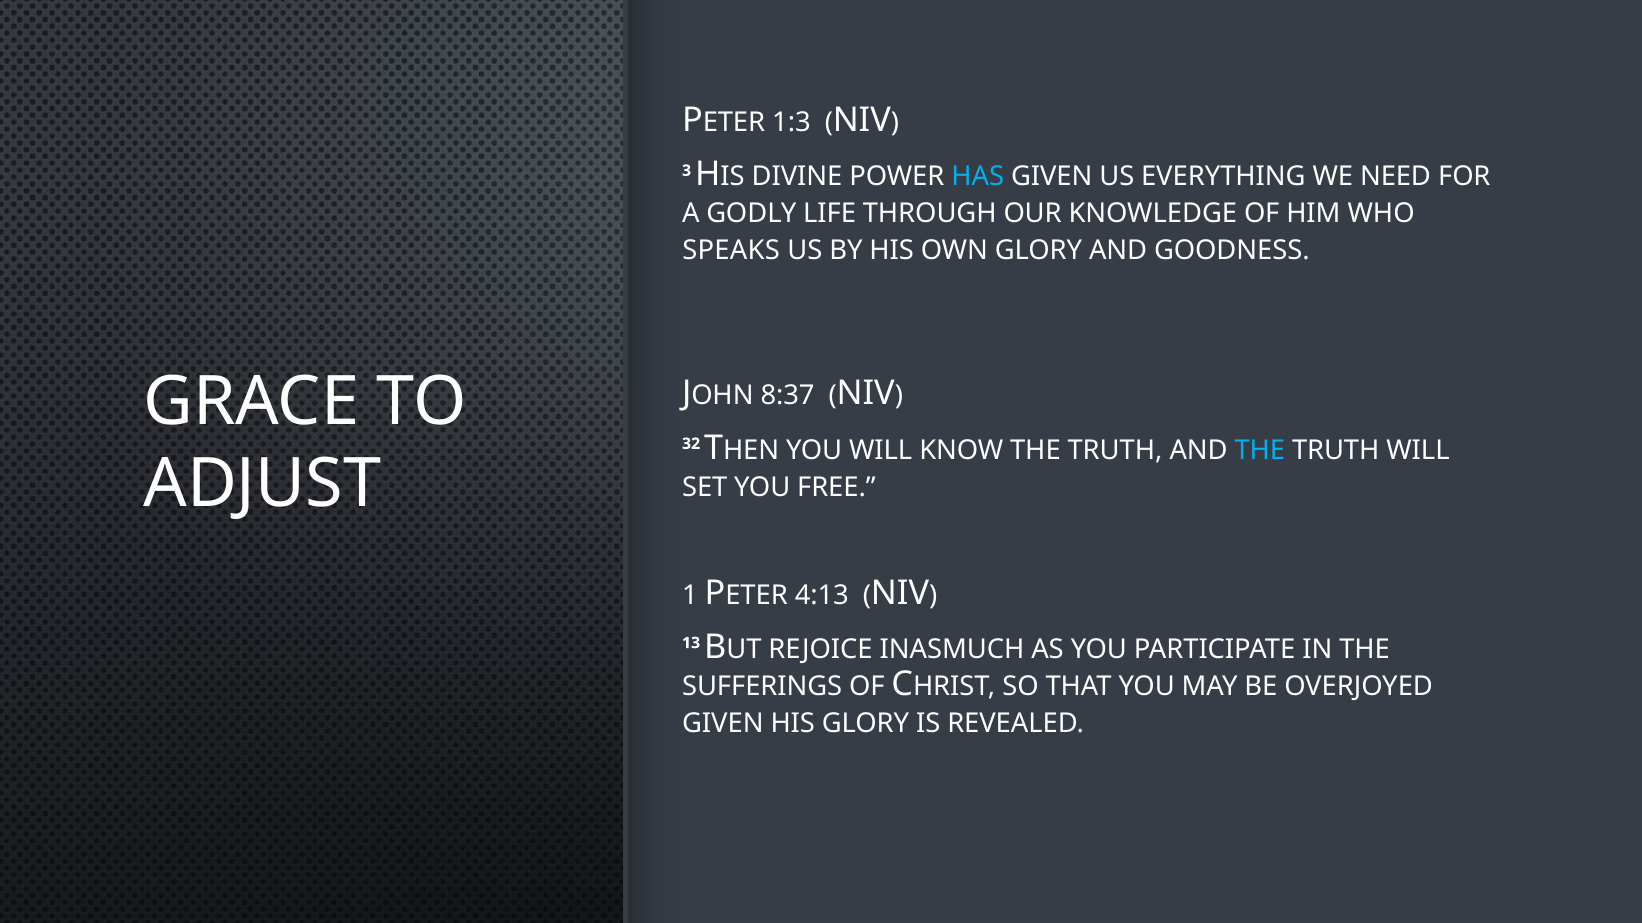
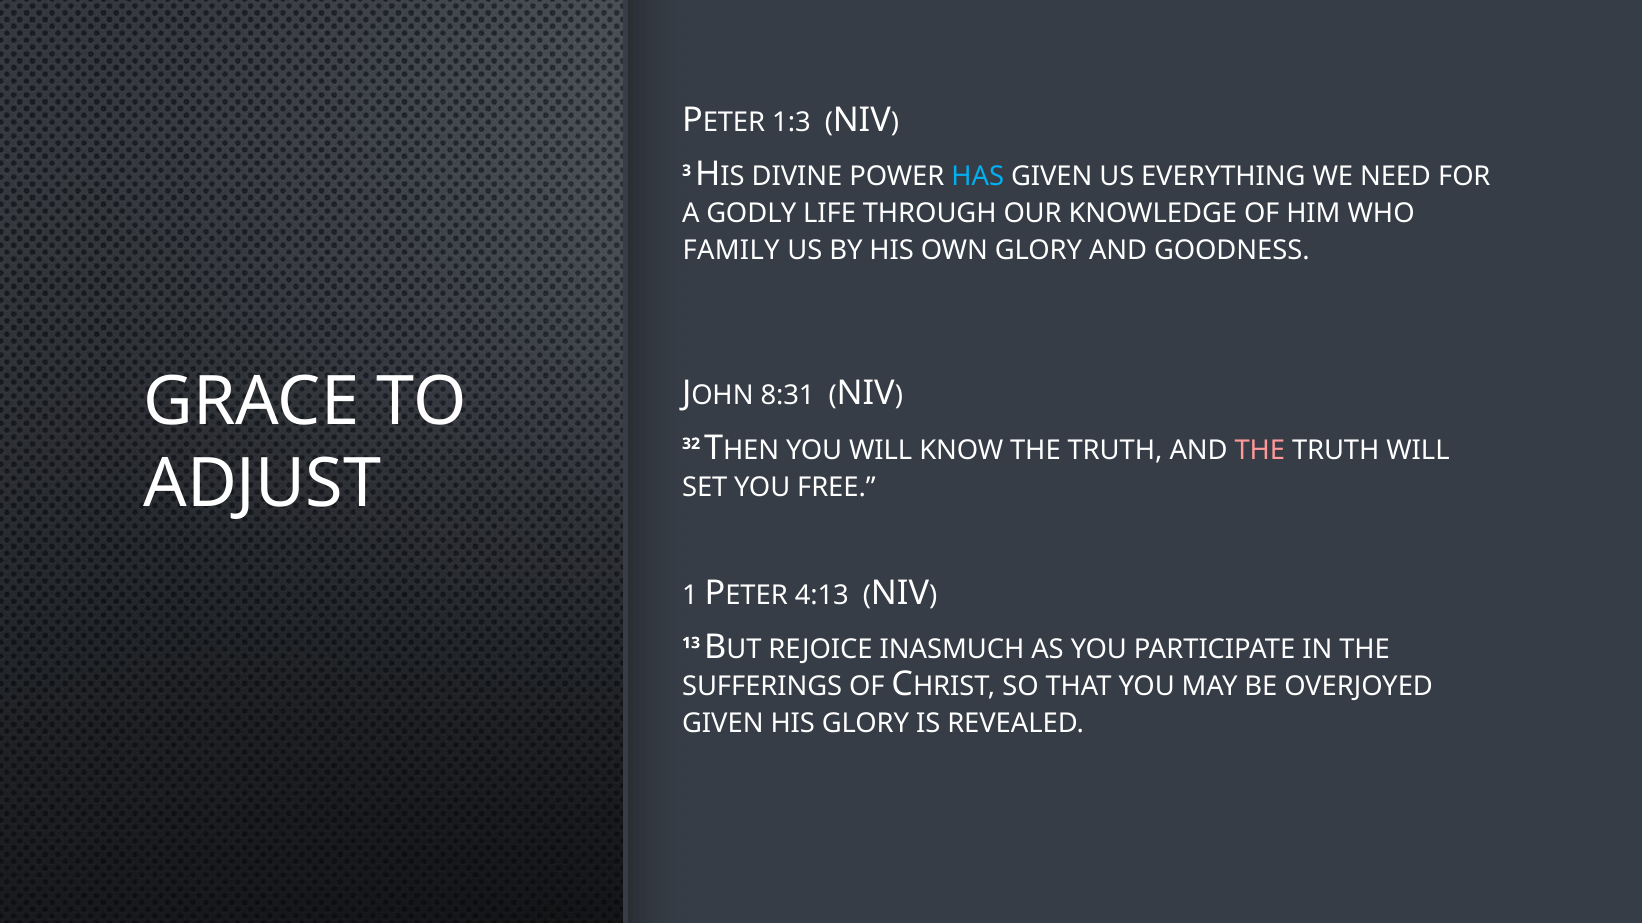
SPEAKS: SPEAKS -> FAMILY
8:37: 8:37 -> 8:31
THE at (1260, 450) colour: light blue -> pink
